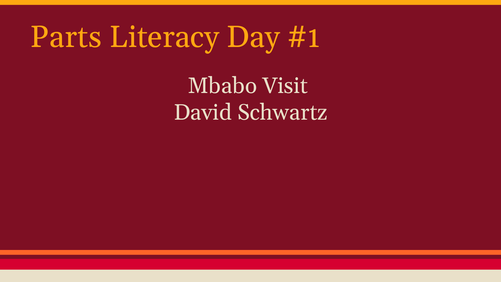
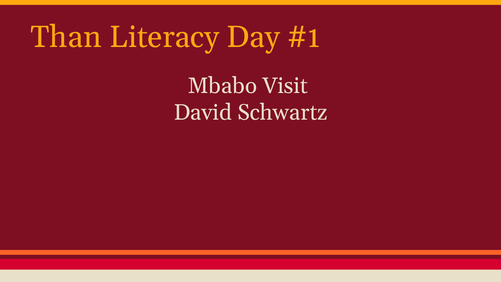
Parts: Parts -> Than
